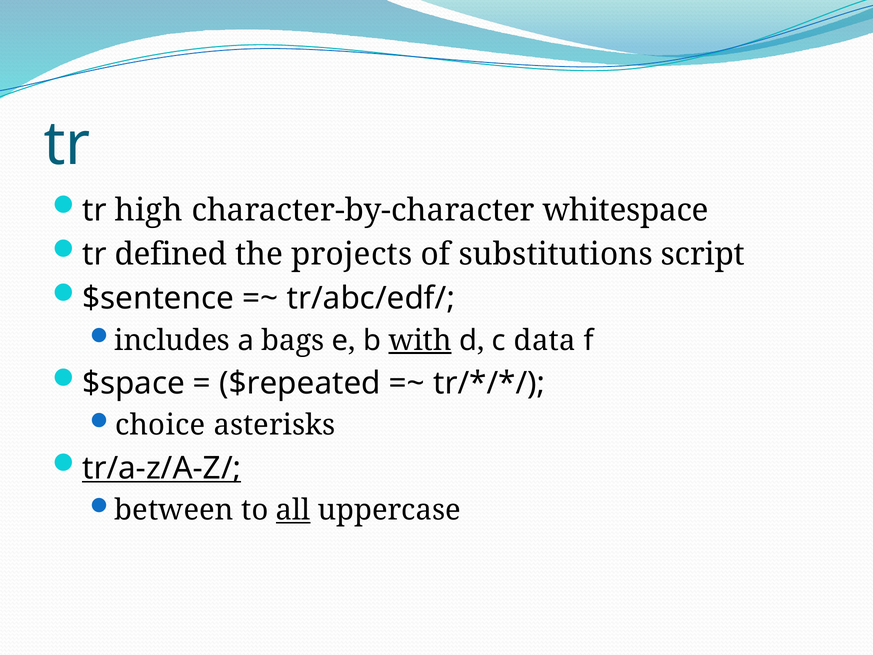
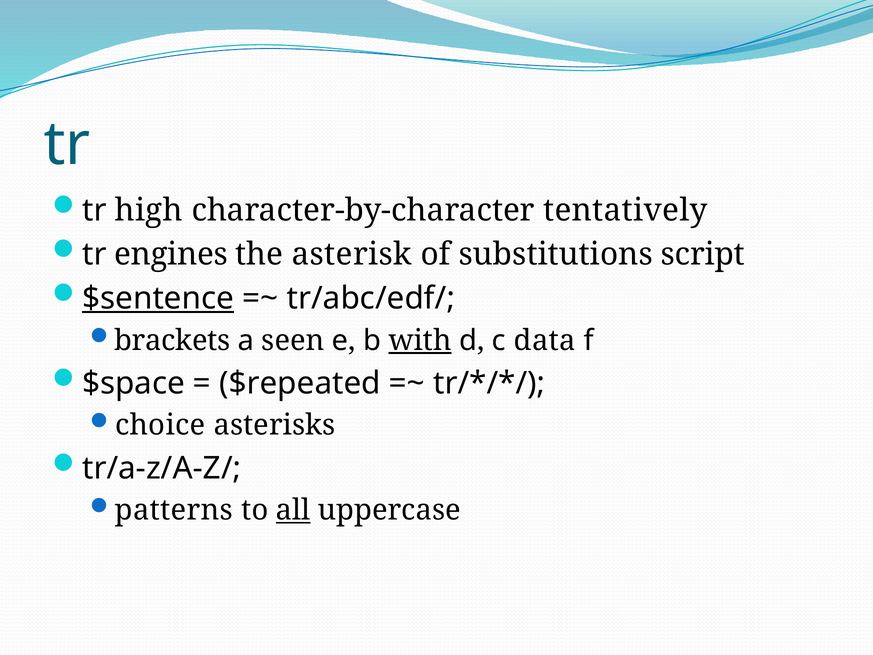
whitespace: whitespace -> tentatively
defined: defined -> engines
projects: projects -> asterisk
$sentence underline: none -> present
includes: includes -> brackets
bags: bags -> seen
tr/a-z/A-Z/ underline: present -> none
between: between -> patterns
